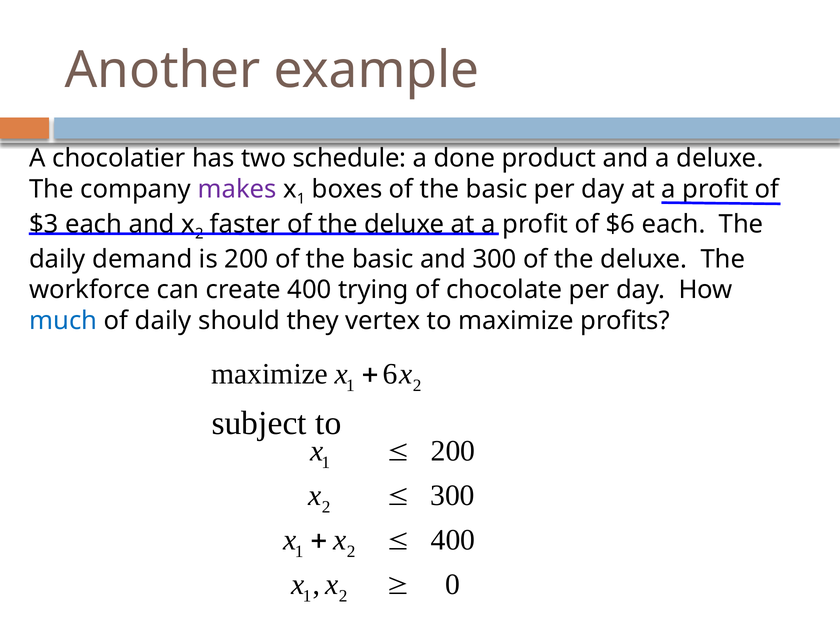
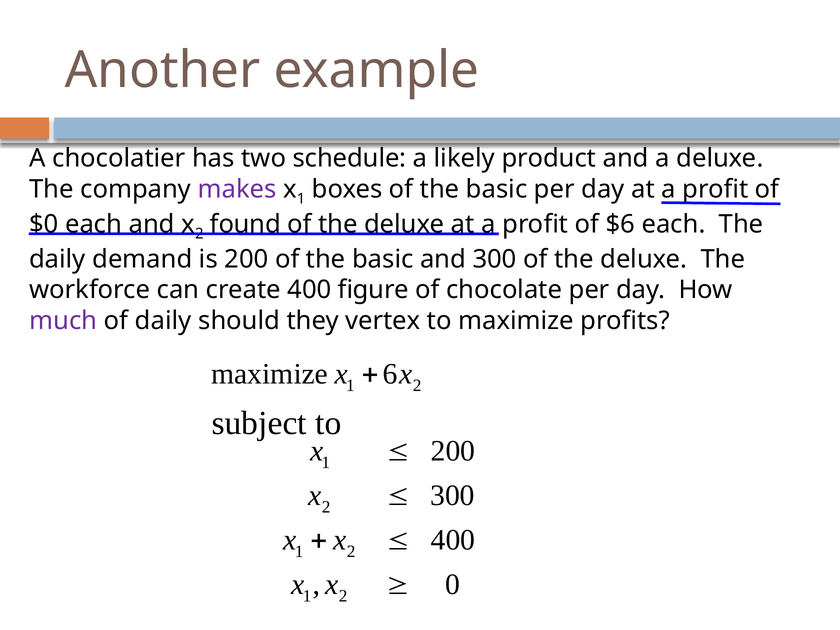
done: done -> likely
$3: $3 -> $0
faster: faster -> found
trying: trying -> figure
much colour: blue -> purple
